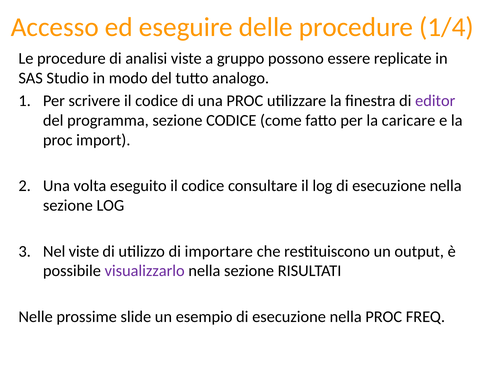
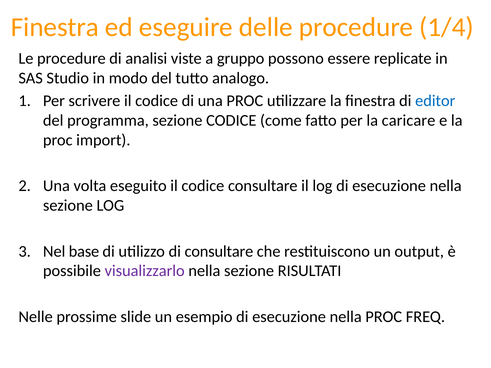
Accesso at (55, 27): Accesso -> Finestra
editor colour: purple -> blue
Nel viste: viste -> base
di importare: importare -> consultare
